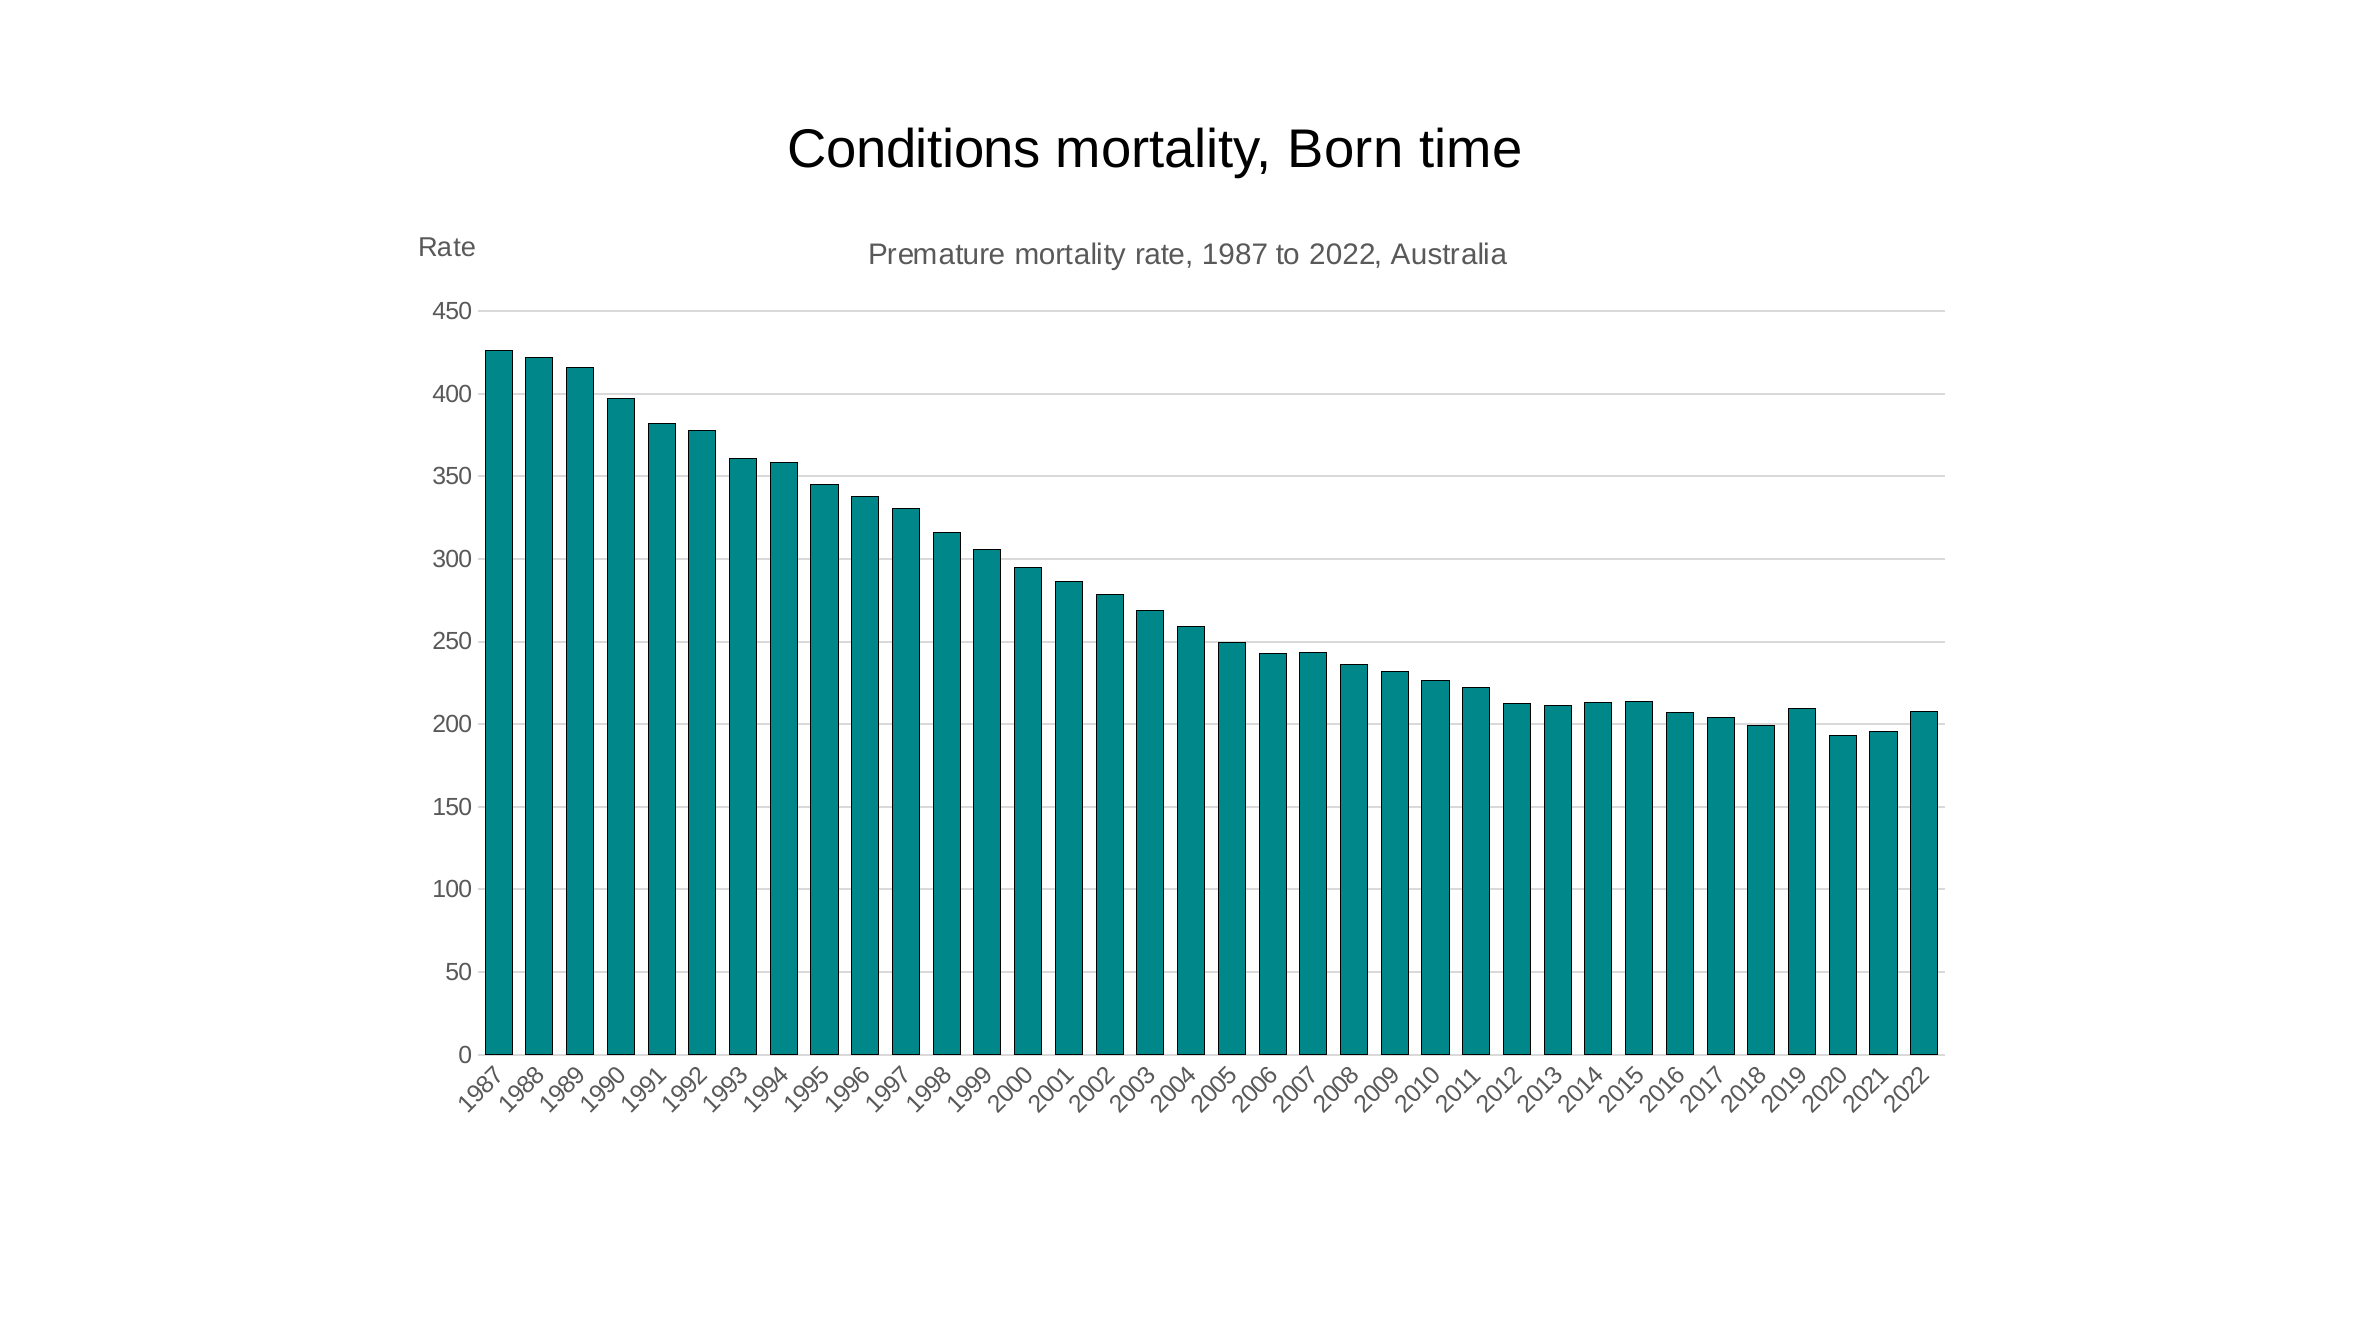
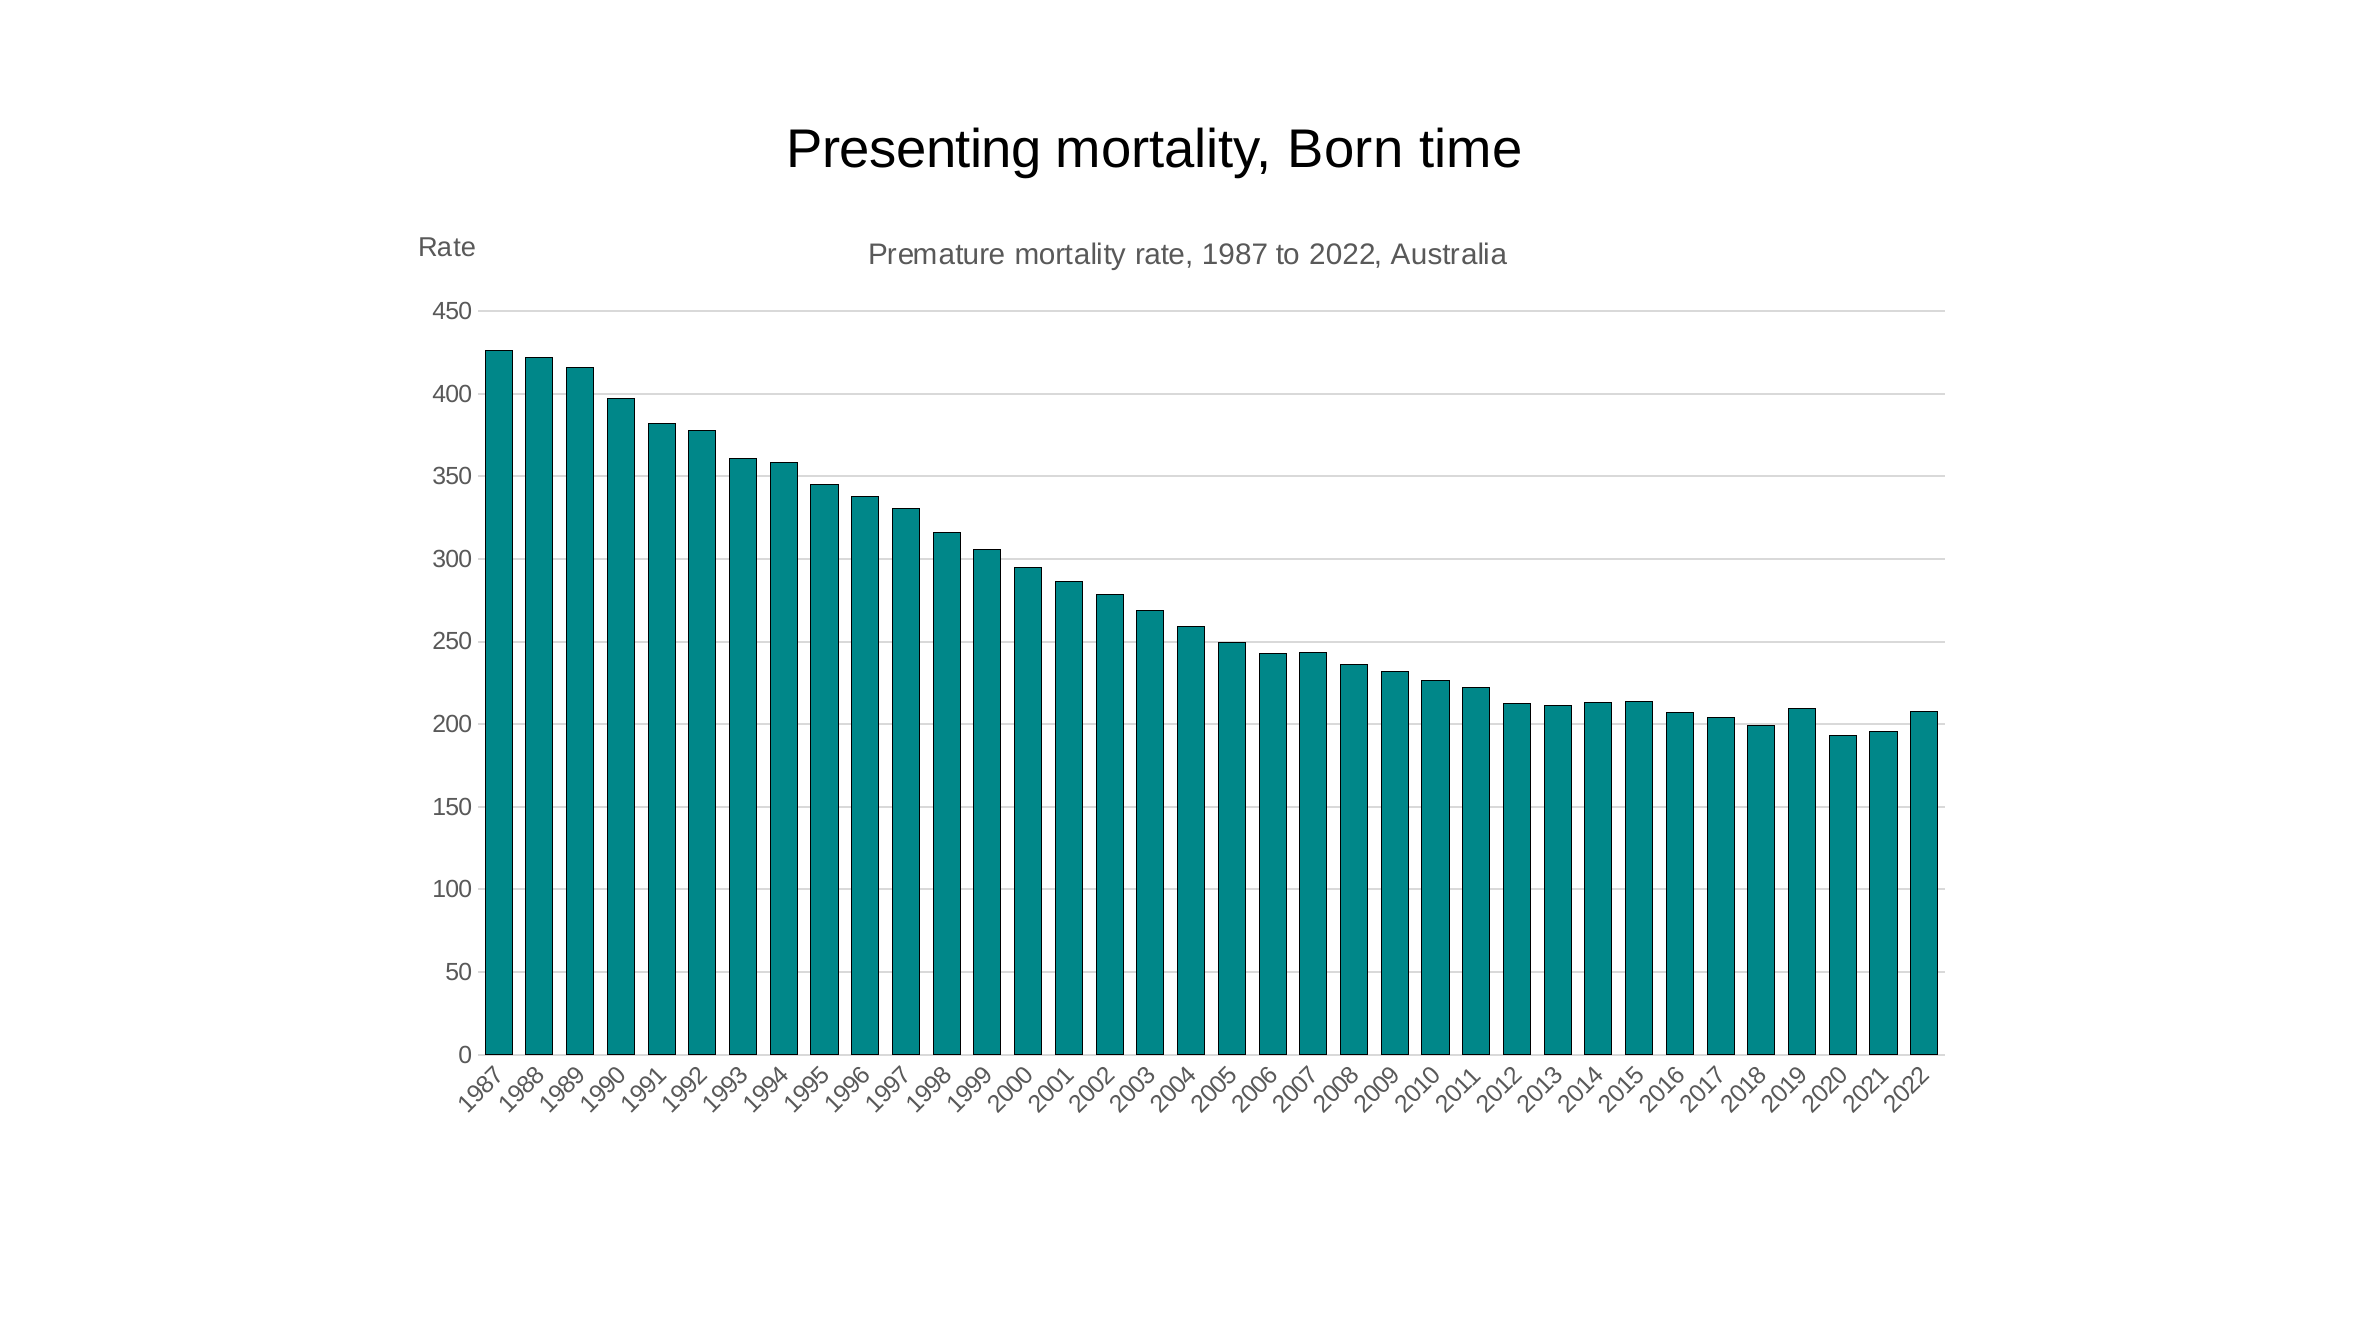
Conditions: Conditions -> Presenting
